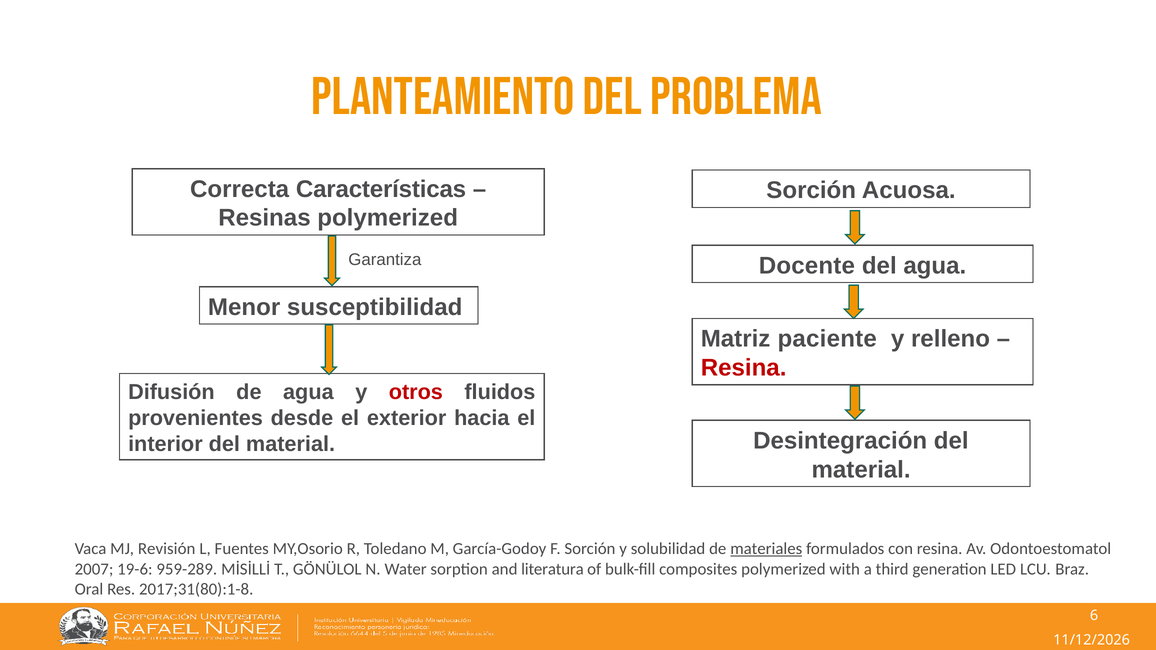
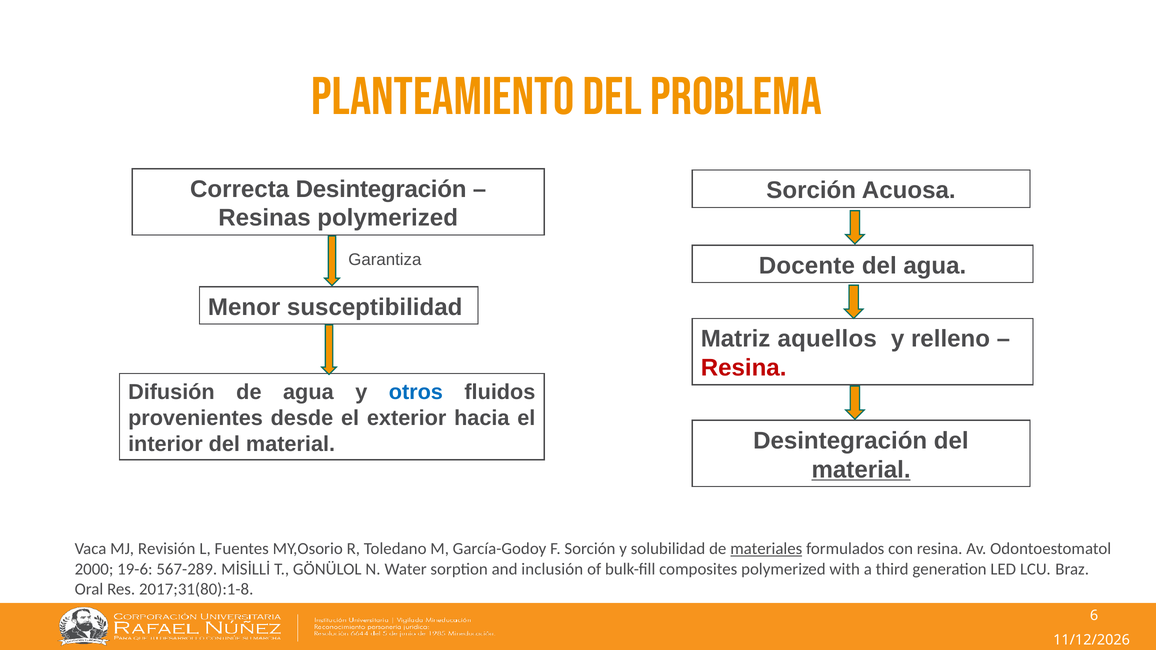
Correcta Características: Características -> Desintegración
paciente: paciente -> aquellos
otros colour: red -> blue
material at (861, 470) underline: none -> present
2007: 2007 -> 2000
959-289: 959-289 -> 567-289
literatura: literatura -> inclusión
